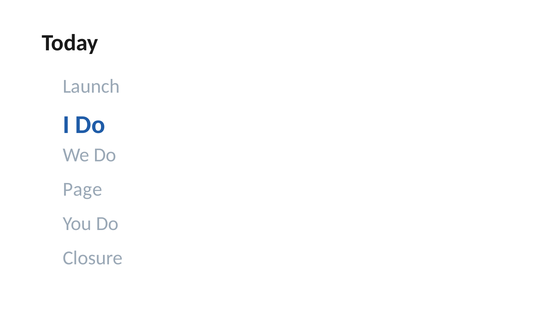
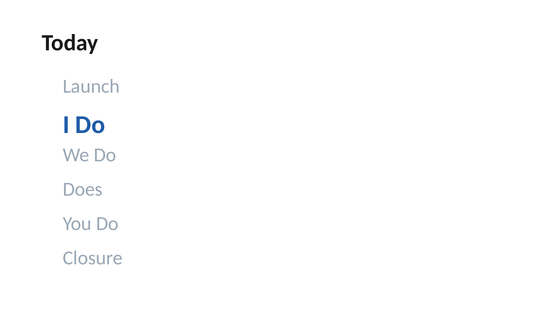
Page: Page -> Does
